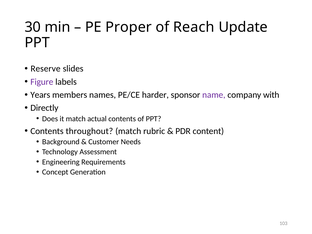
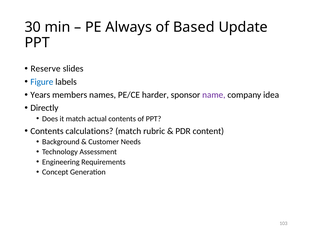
Proper: Proper -> Always
Reach: Reach -> Based
Figure colour: purple -> blue
with: with -> idea
throughout: throughout -> calculations
